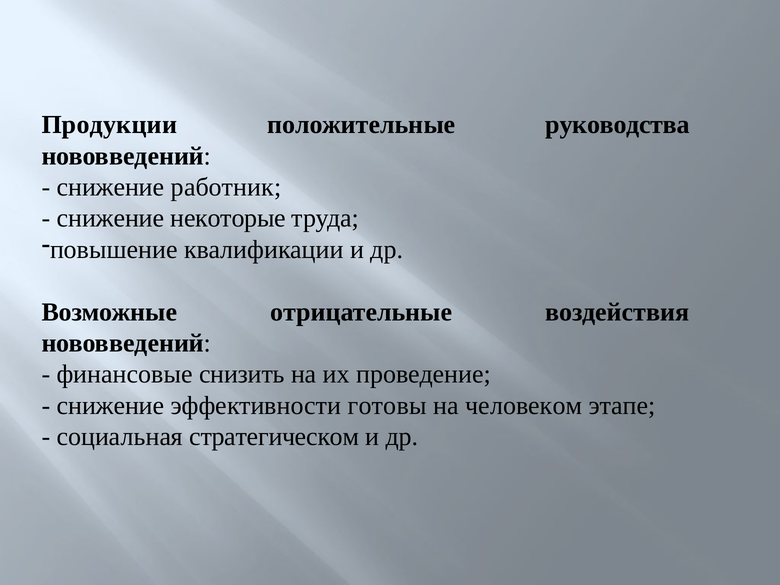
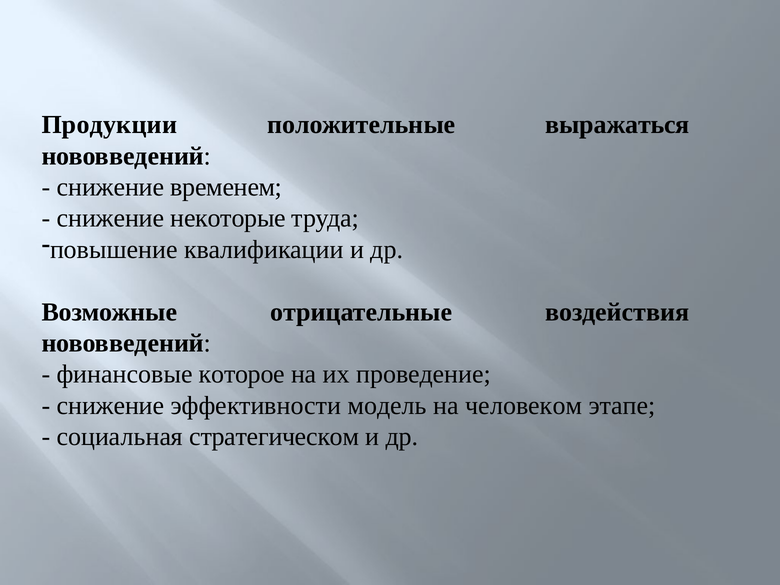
руководства: руководства -> выражаться
работник: работник -> временем
снизить: снизить -> которое
готовы: готовы -> модель
